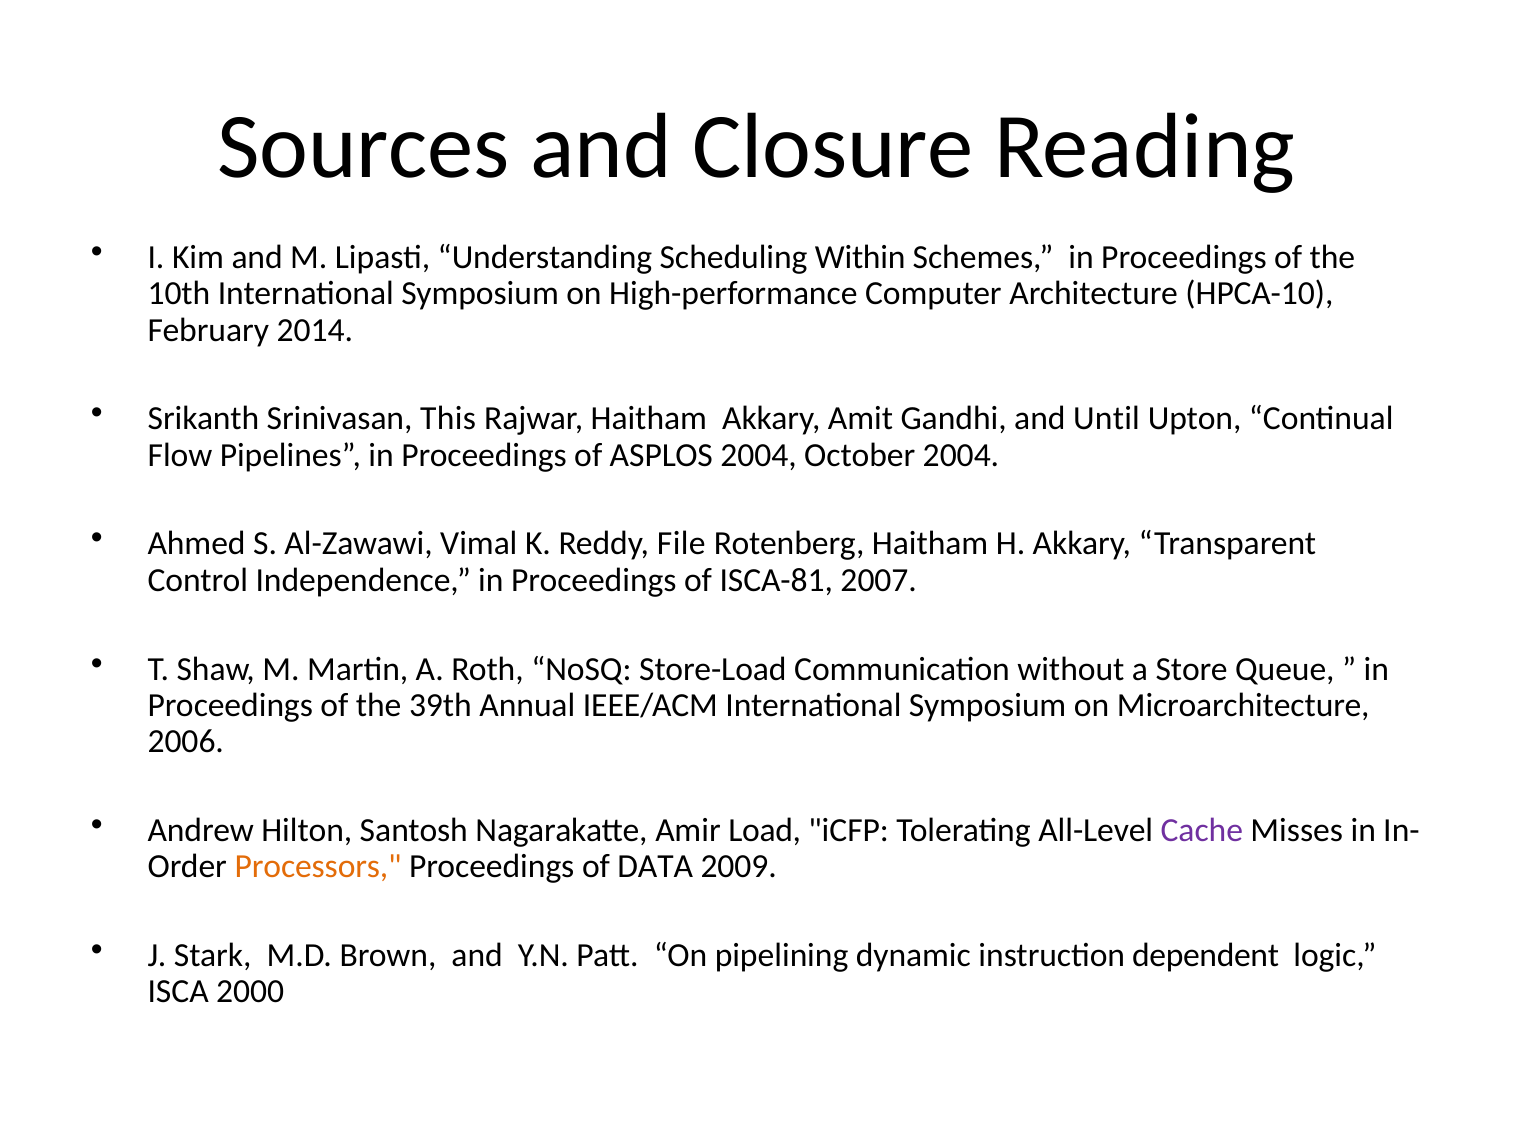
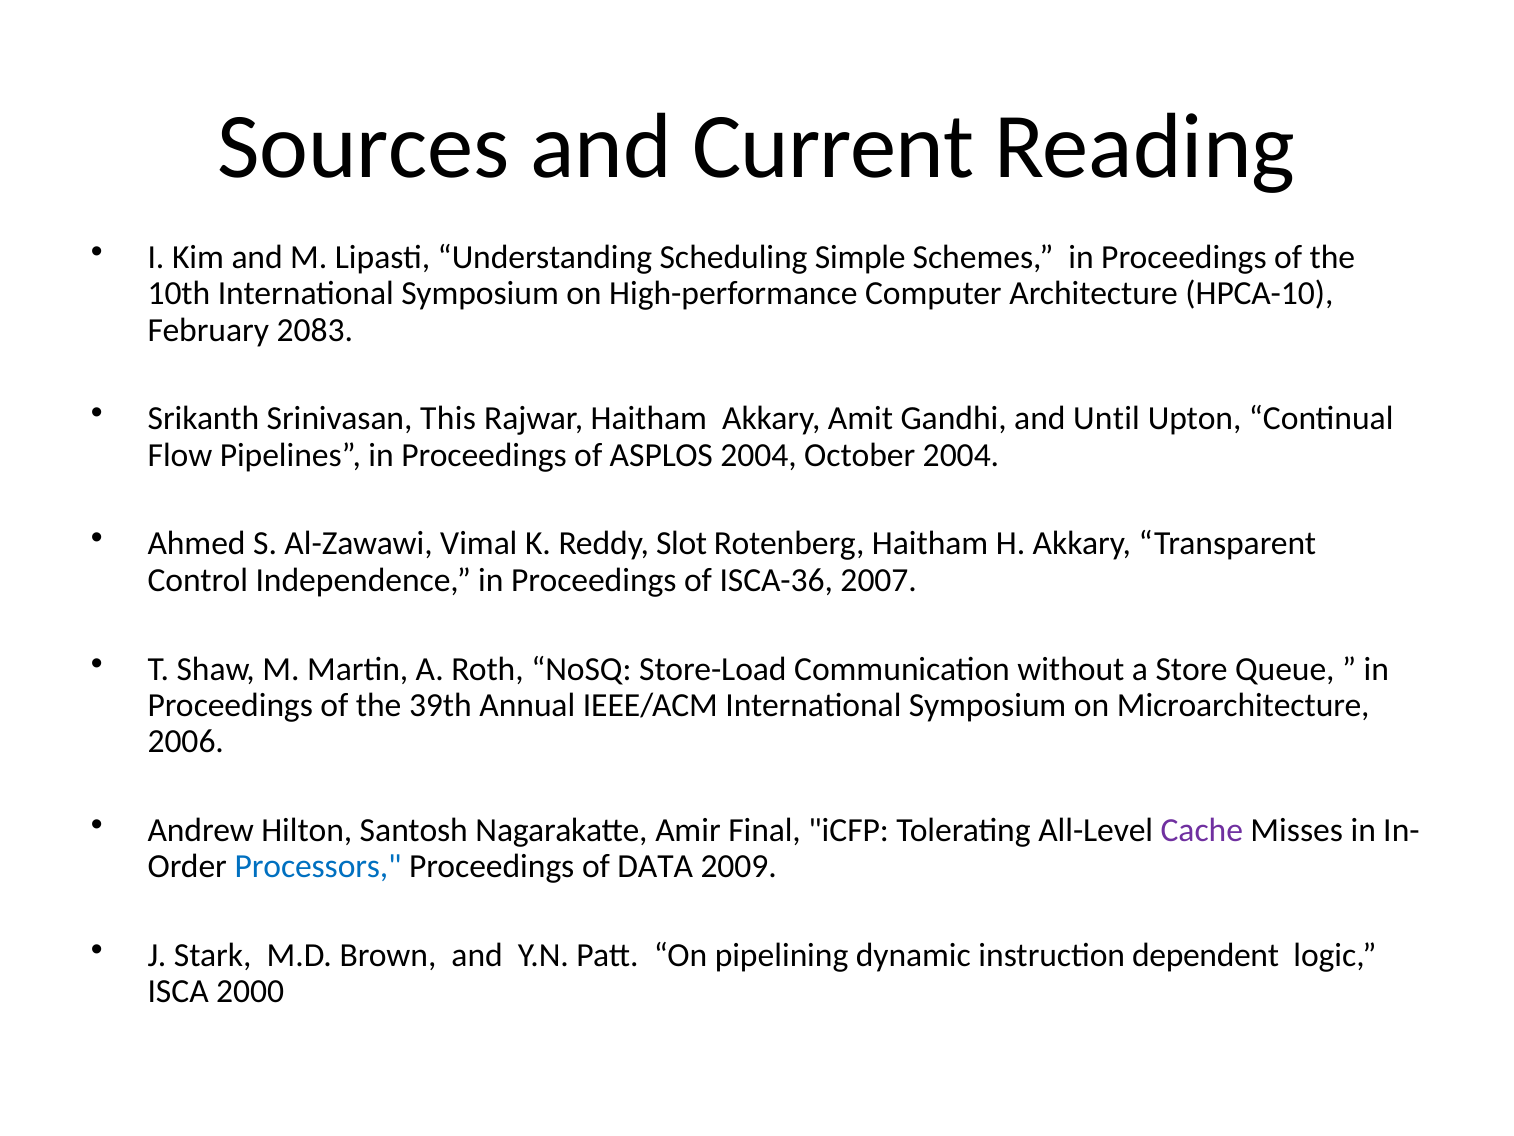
Closure: Closure -> Current
Within: Within -> Simple
2014: 2014 -> 2083
File: File -> Slot
ISCA-81: ISCA-81 -> ISCA-36
Load: Load -> Final
Processors colour: orange -> blue
